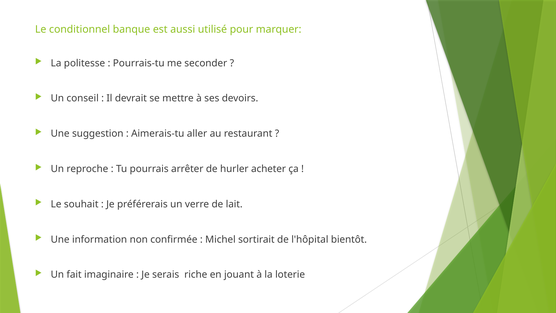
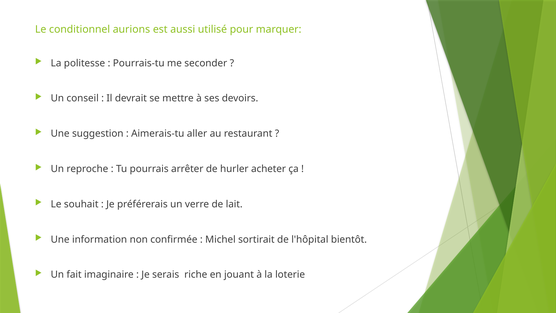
banque: banque -> aurions
